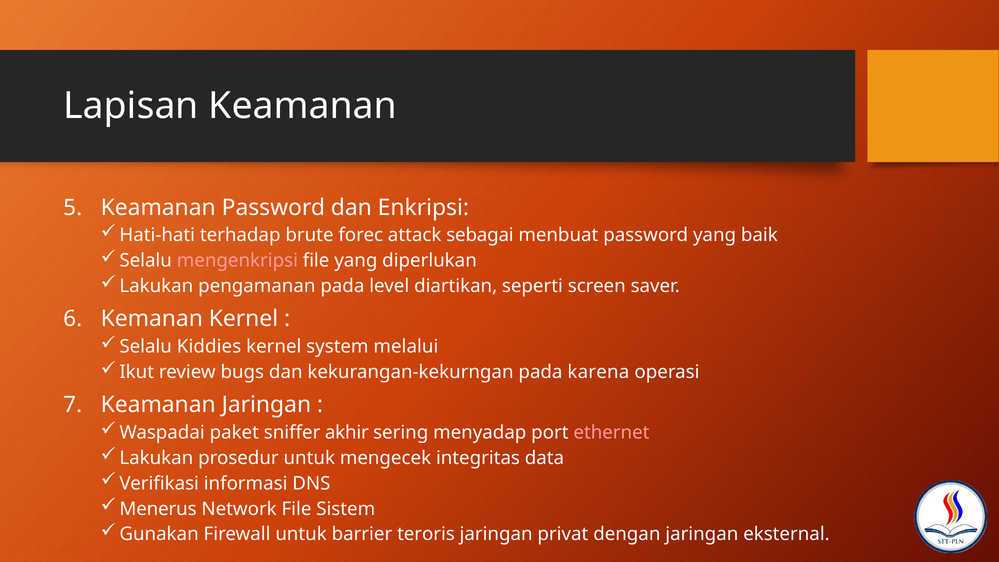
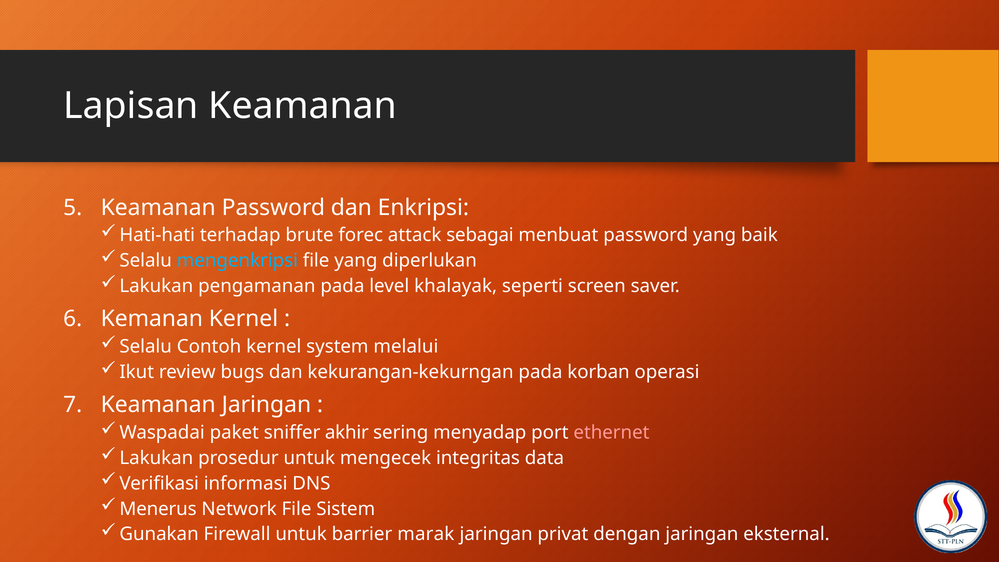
mengenkripsi colour: pink -> light blue
diartikan: diartikan -> khalayak
Kiddies: Kiddies -> Contoh
karena: karena -> korban
teroris: teroris -> marak
